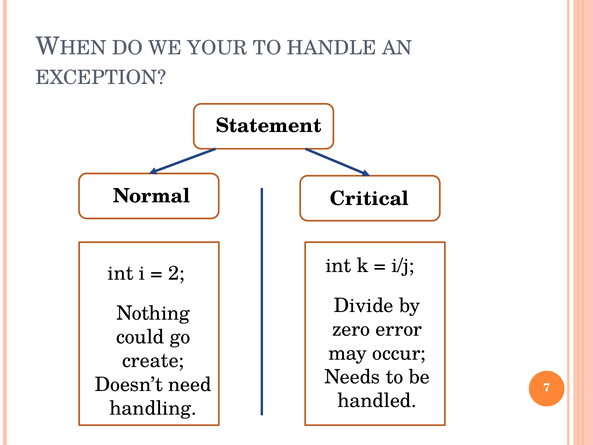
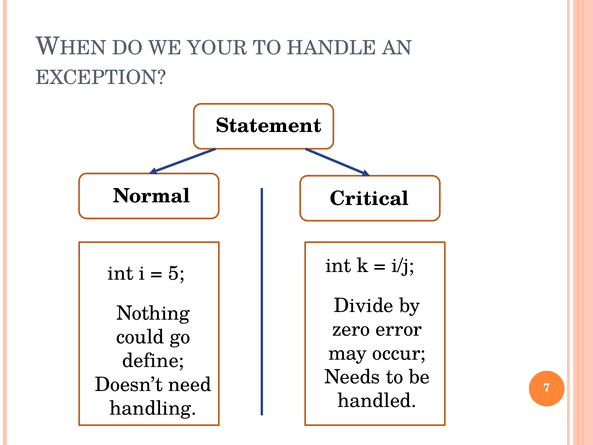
2: 2 -> 5
create: create -> define
